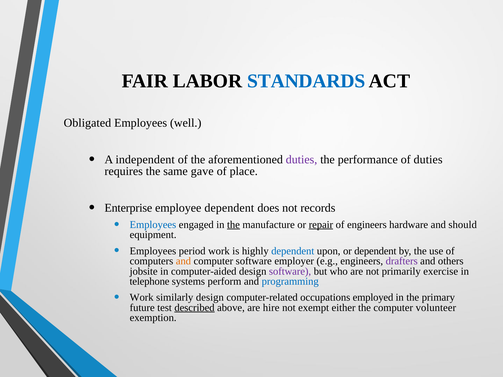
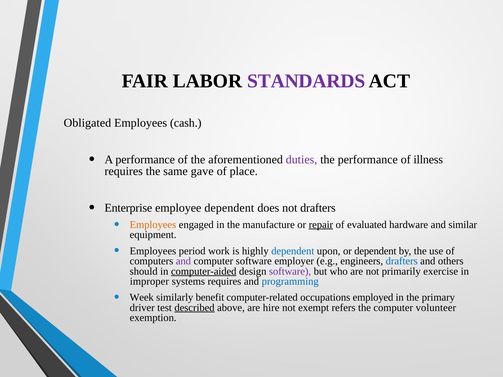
STANDARDS colour: blue -> purple
well: well -> cash
A independent: independent -> performance
of duties: duties -> illness
not records: records -> drafters
Employees at (153, 225) colour: blue -> orange
the at (233, 225) underline: present -> none
of engineers: engineers -> evaluated
should: should -> similar
and at (183, 261) colour: orange -> purple
drafters at (402, 261) colour: purple -> blue
jobsite: jobsite -> should
computer-aided underline: none -> present
telephone: telephone -> improper
systems perform: perform -> requires
Work at (142, 298): Work -> Week
similarly design: design -> benefit
future: future -> driver
either: either -> refers
